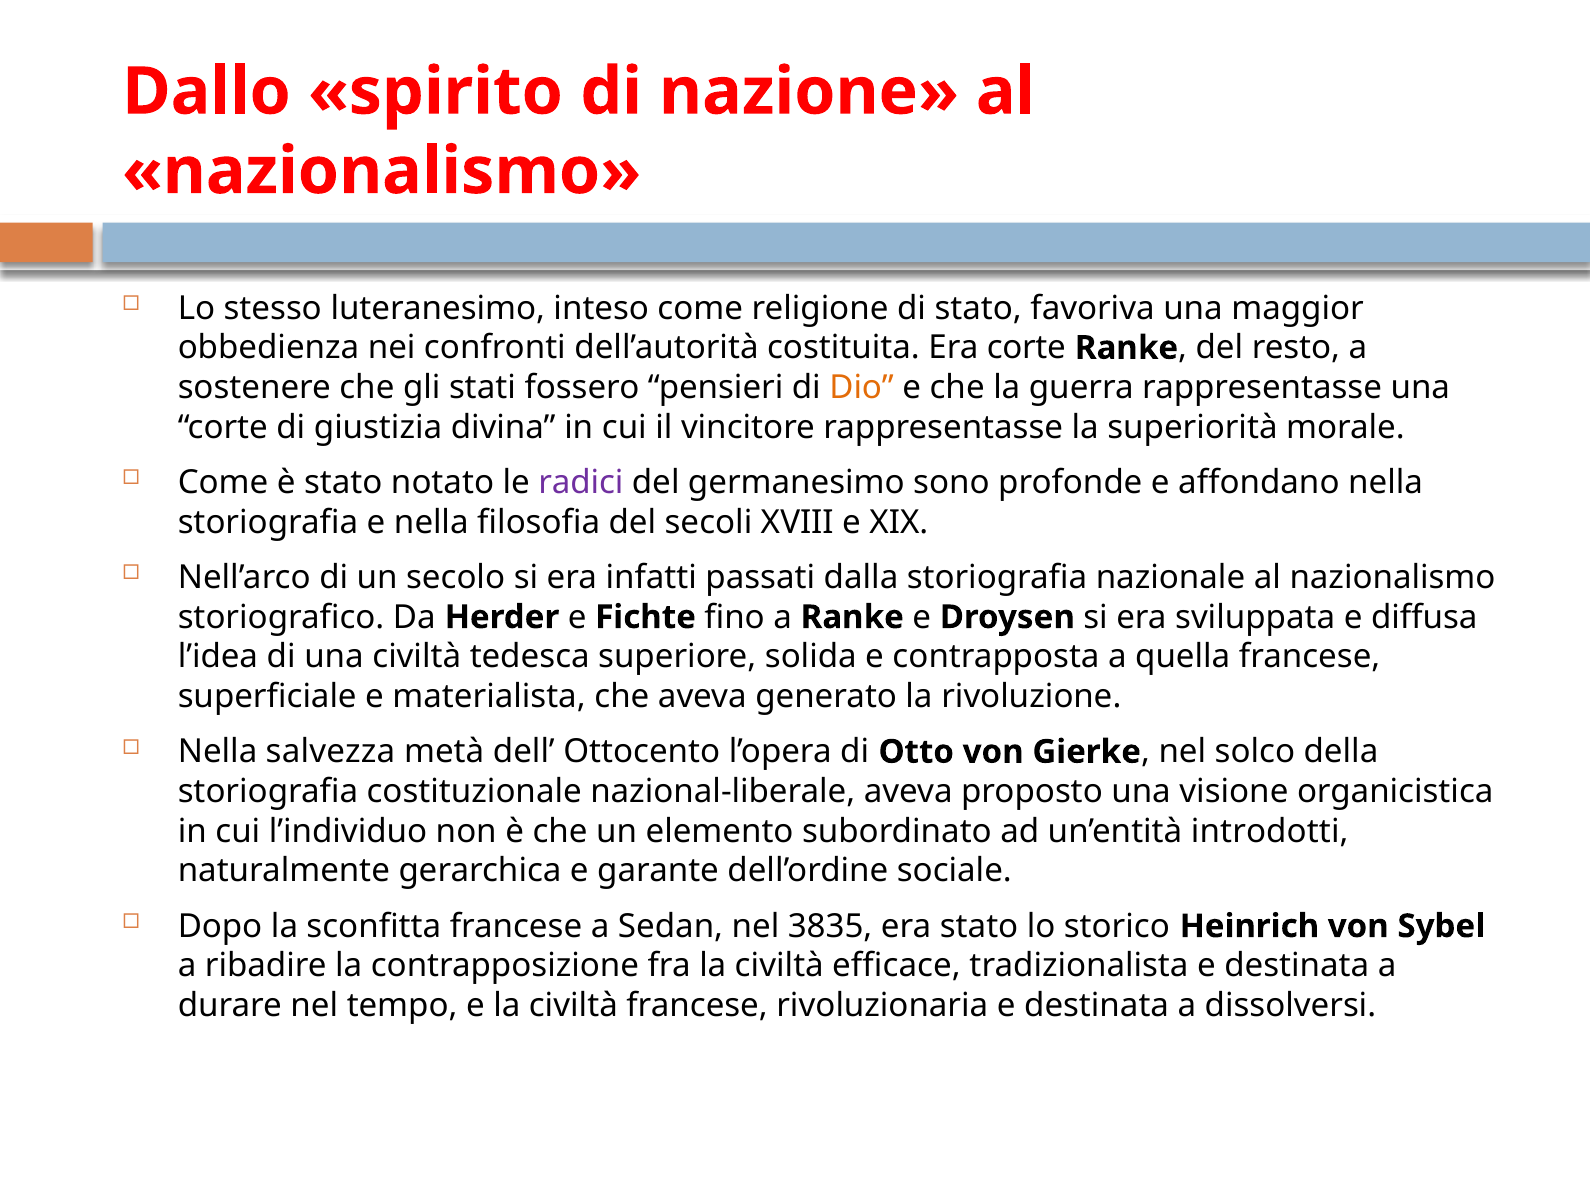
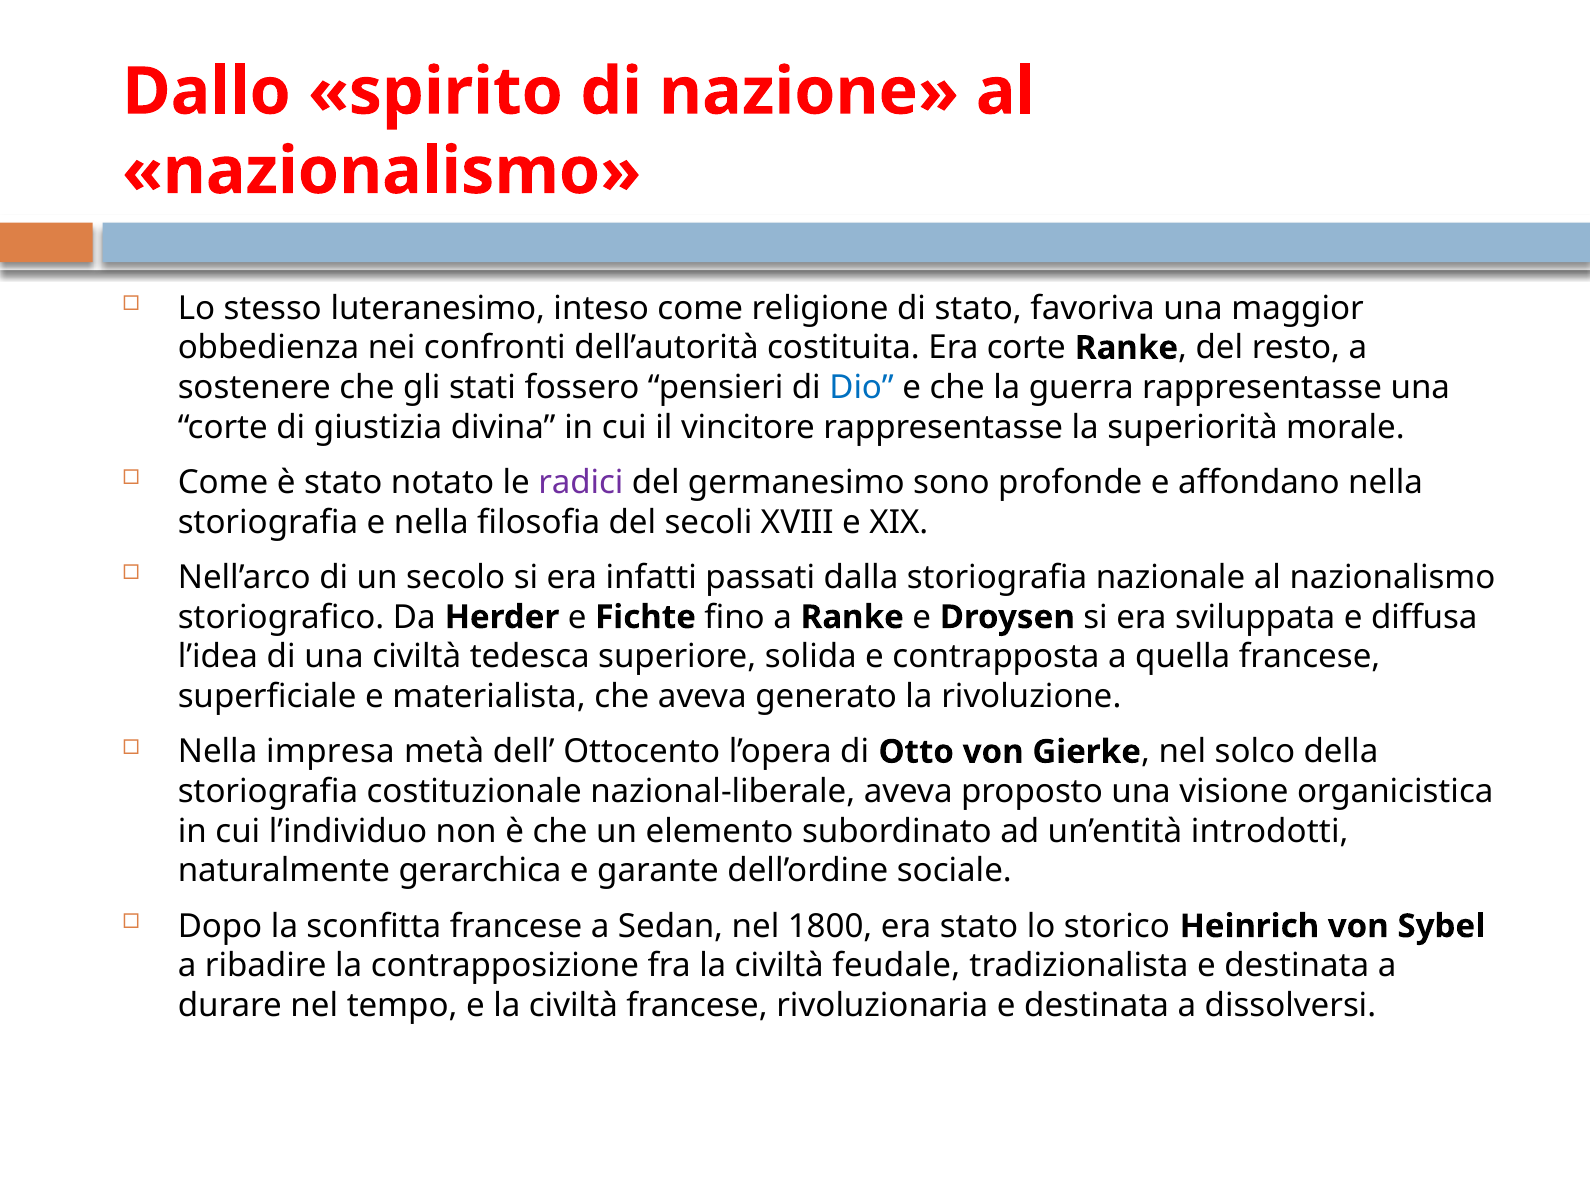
Dio colour: orange -> blue
salvezza: salvezza -> impresa
3835: 3835 -> 1800
efficace: efficace -> feudale
